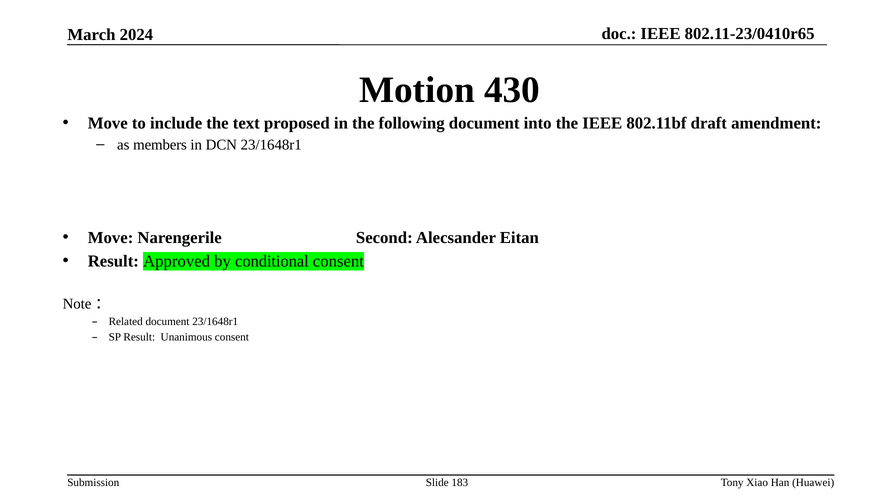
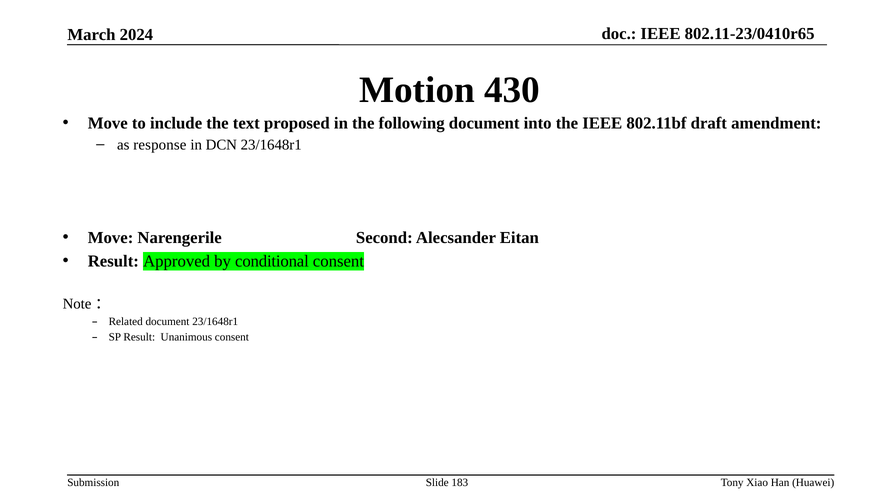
members: members -> response
